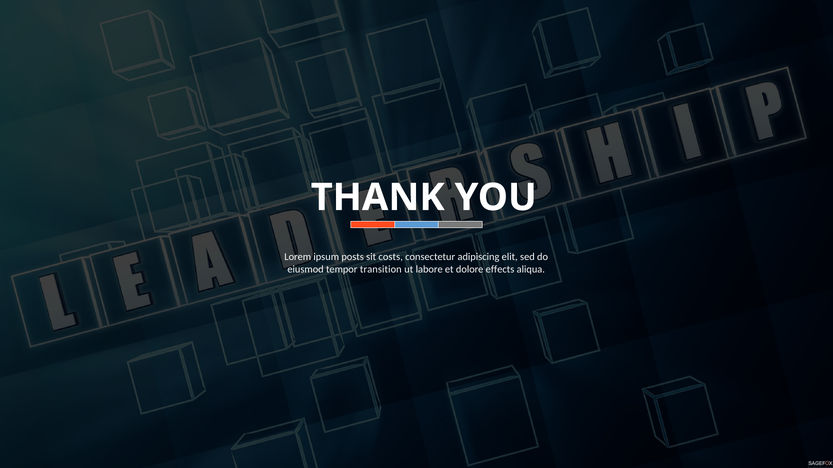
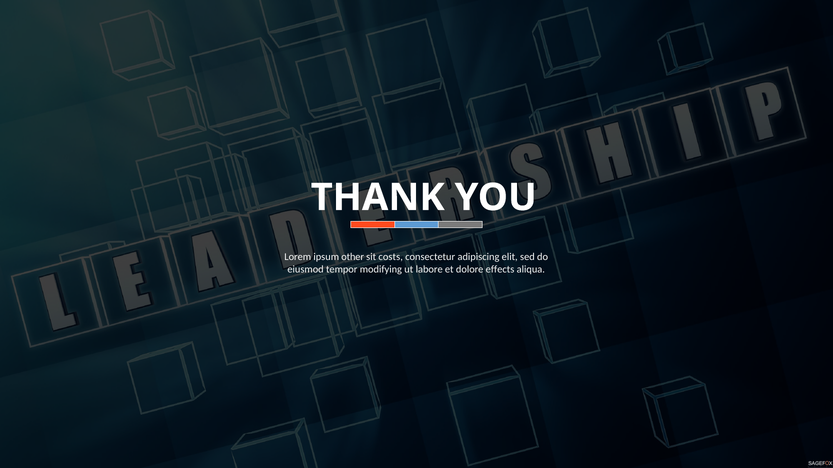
posts: posts -> other
transition: transition -> modifying
